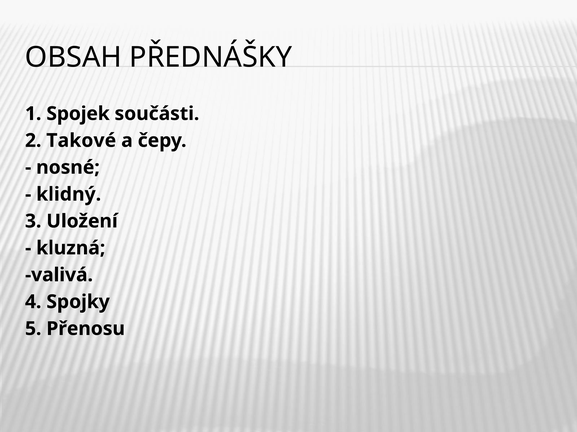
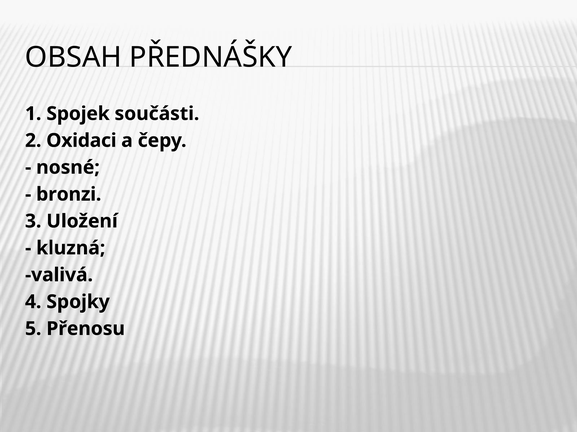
Takové: Takové -> Oxidaci
klidný: klidný -> bronzi
